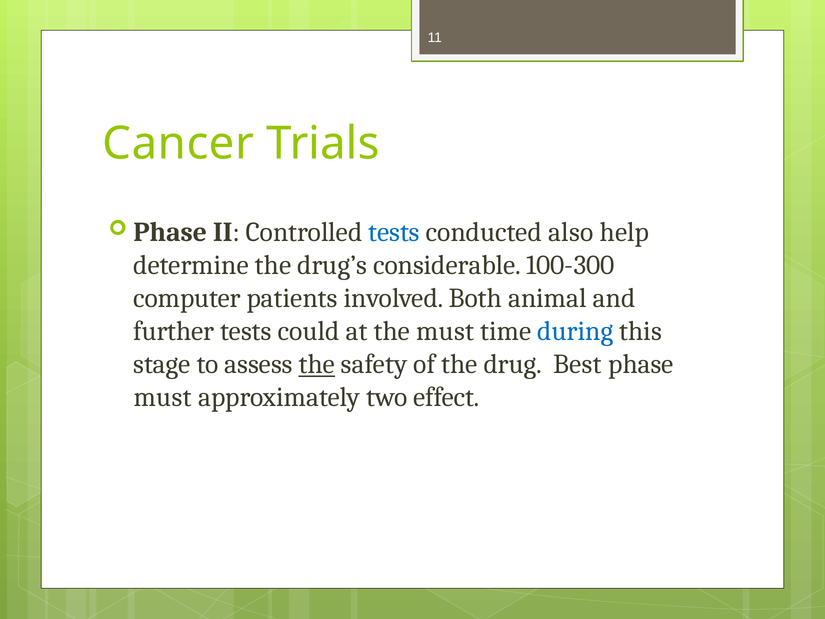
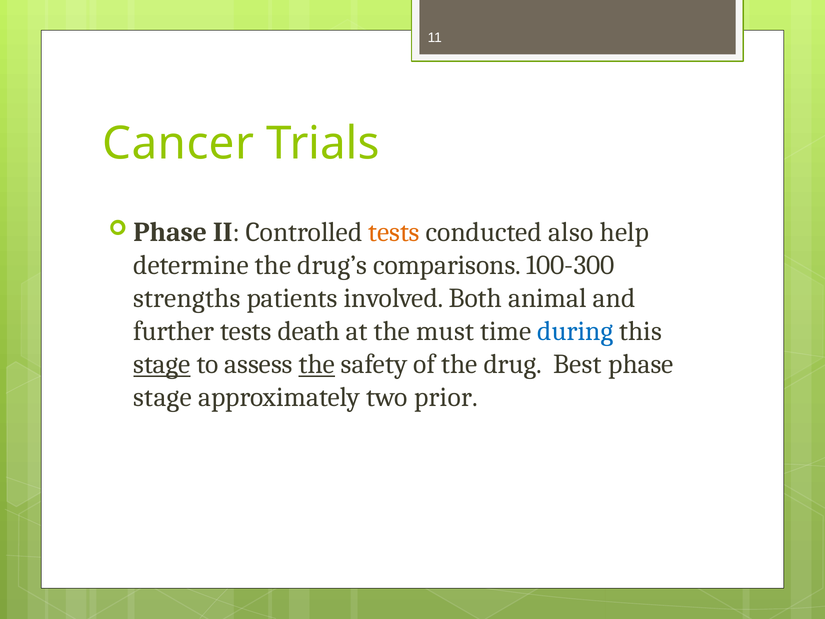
tests at (394, 232) colour: blue -> orange
considerable: considerable -> comparisons
computer: computer -> strengths
could: could -> death
stage at (162, 364) underline: none -> present
must at (163, 397): must -> stage
effect: effect -> prior
